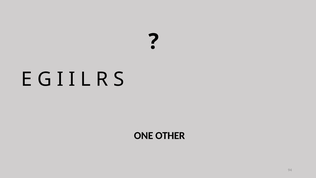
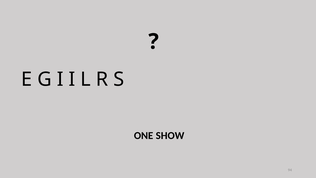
OTHER: OTHER -> SHOW
